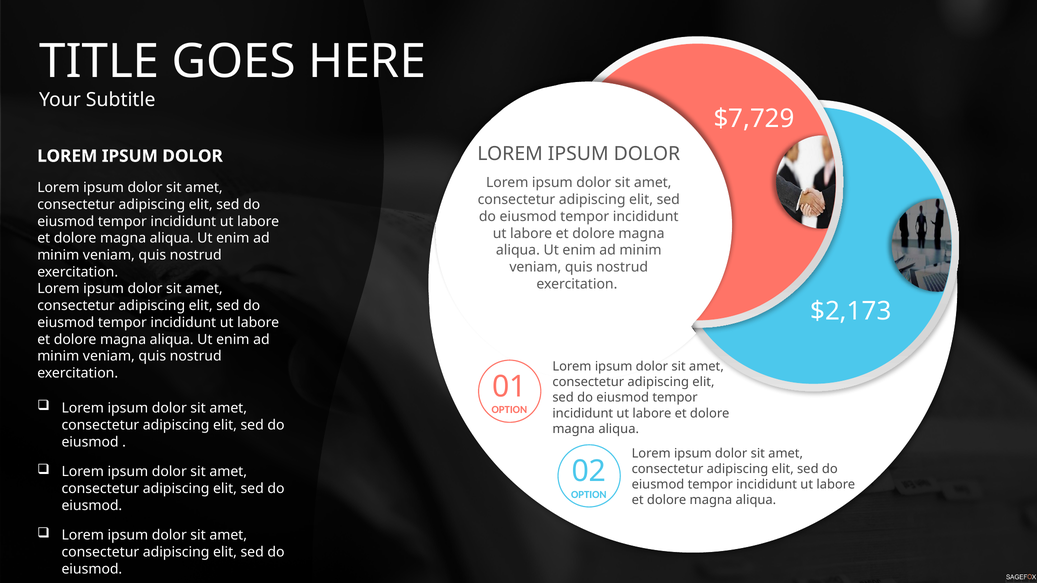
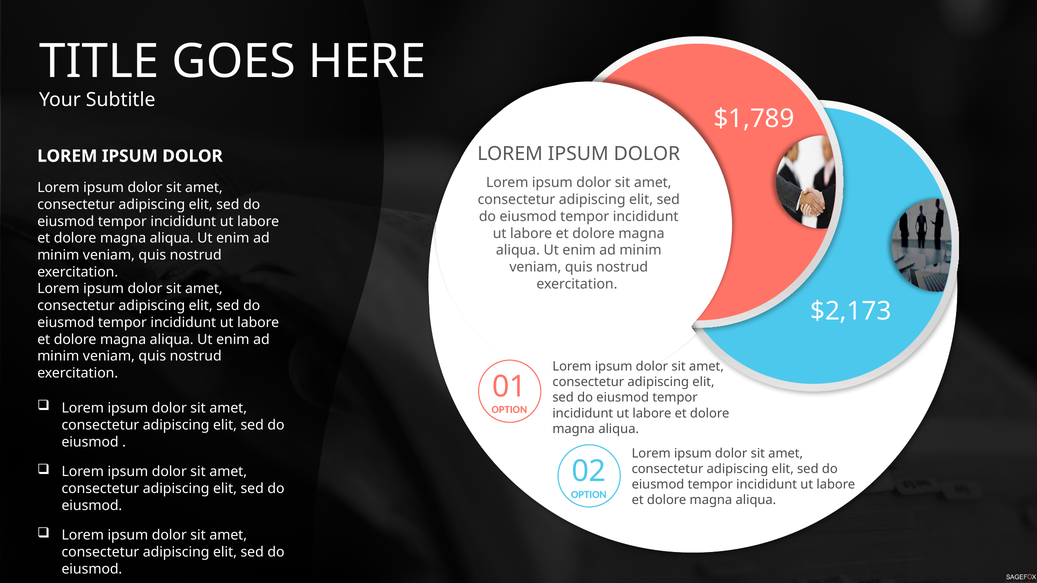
$7,729: $7,729 -> $1,789
